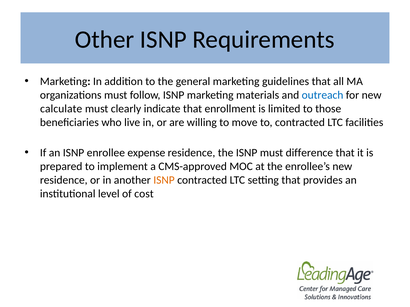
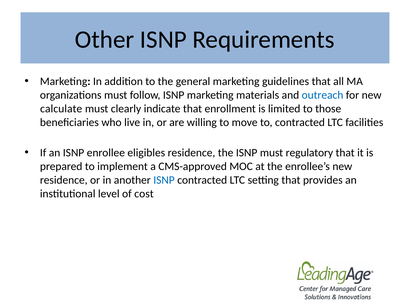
expense: expense -> eligibles
difference: difference -> regulatory
ISNP at (164, 180) colour: orange -> blue
